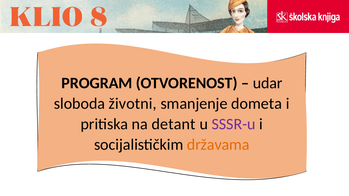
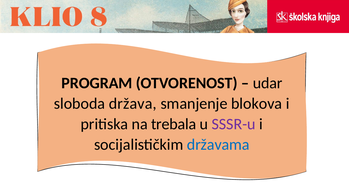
životni: životni -> država
dometa: dometa -> blokova
detant: detant -> trebala
državama colour: orange -> blue
